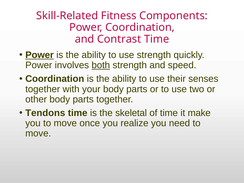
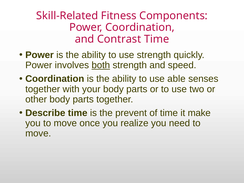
Power at (40, 55) underline: present -> none
their: their -> able
Tendons: Tendons -> Describe
skeletal: skeletal -> prevent
